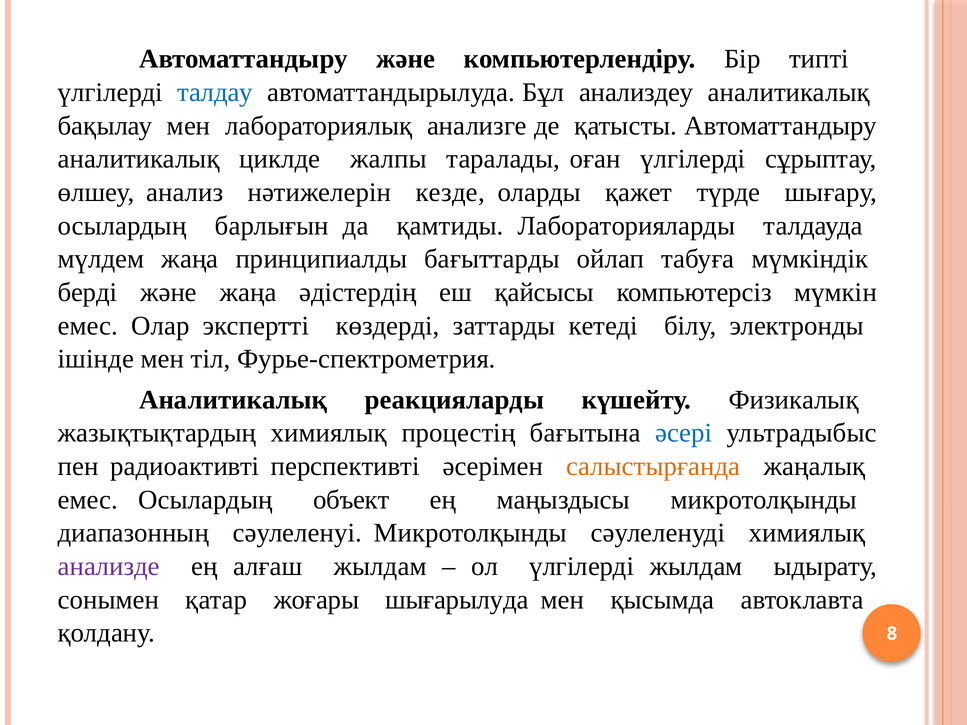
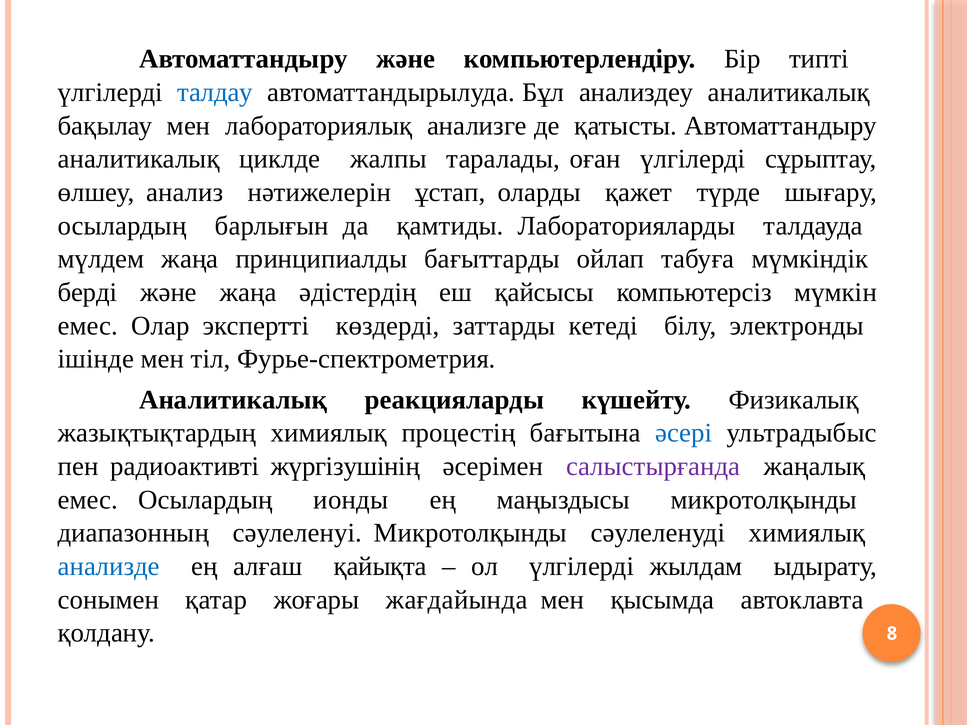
кезде: кезде -> ұстап
перспективті: перспективті -> жүргізушінің
салыстырғанда colour: orange -> purple
объект: объект -> ионды
анализде colour: purple -> blue
алғаш жылдам: жылдам -> қайықта
шығарылуда: шығарылуда -> жағдайында
